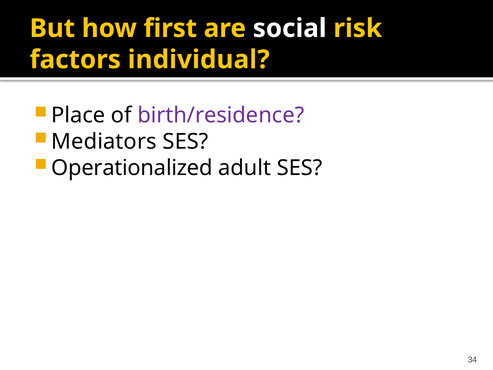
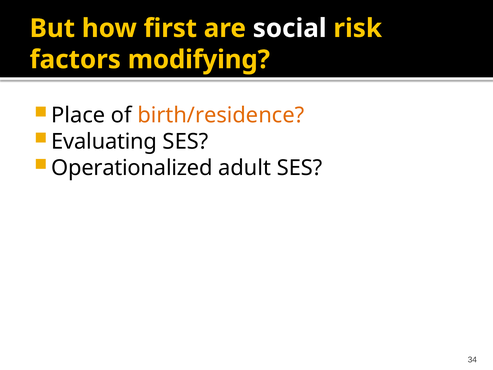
individual: individual -> modifying
birth/residence colour: purple -> orange
Mediators: Mediators -> Evaluating
